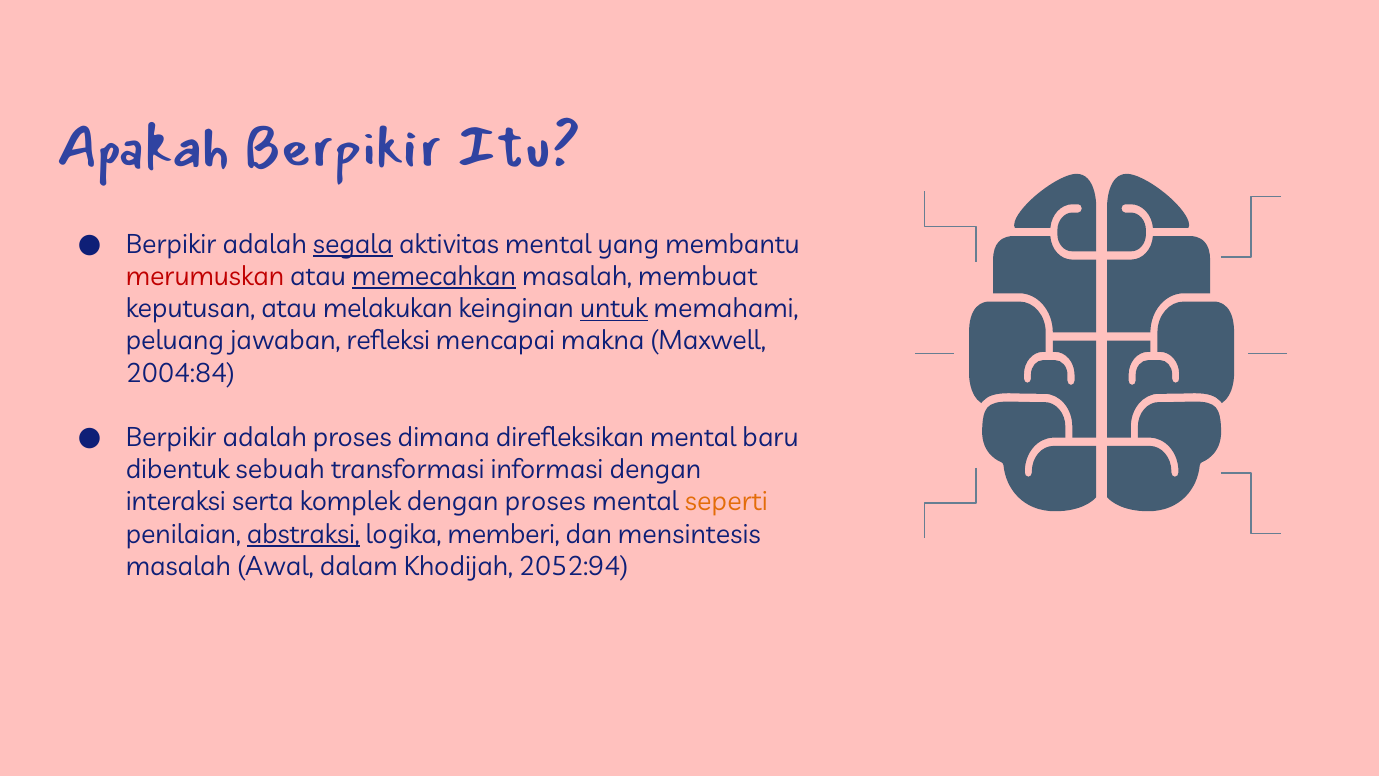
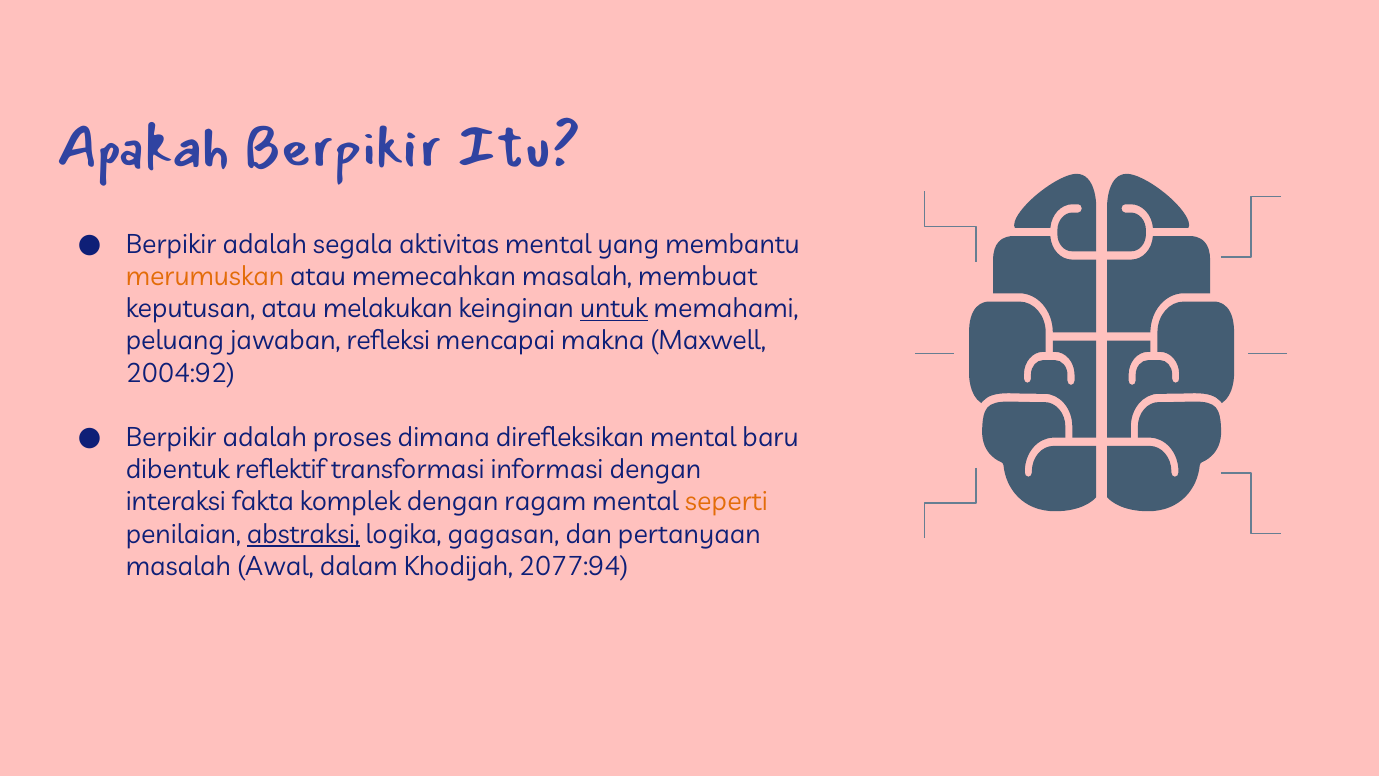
segala underline: present -> none
merumuskan colour: red -> orange
memecahkan underline: present -> none
2004:84: 2004:84 -> 2004:92
sebuah: sebuah -> reflektif
serta: serta -> fakta
dengan proses: proses -> ragam
memberi: memberi -> gagasan
mensintesis: mensintesis -> pertanyaan
2052:94: 2052:94 -> 2077:94
